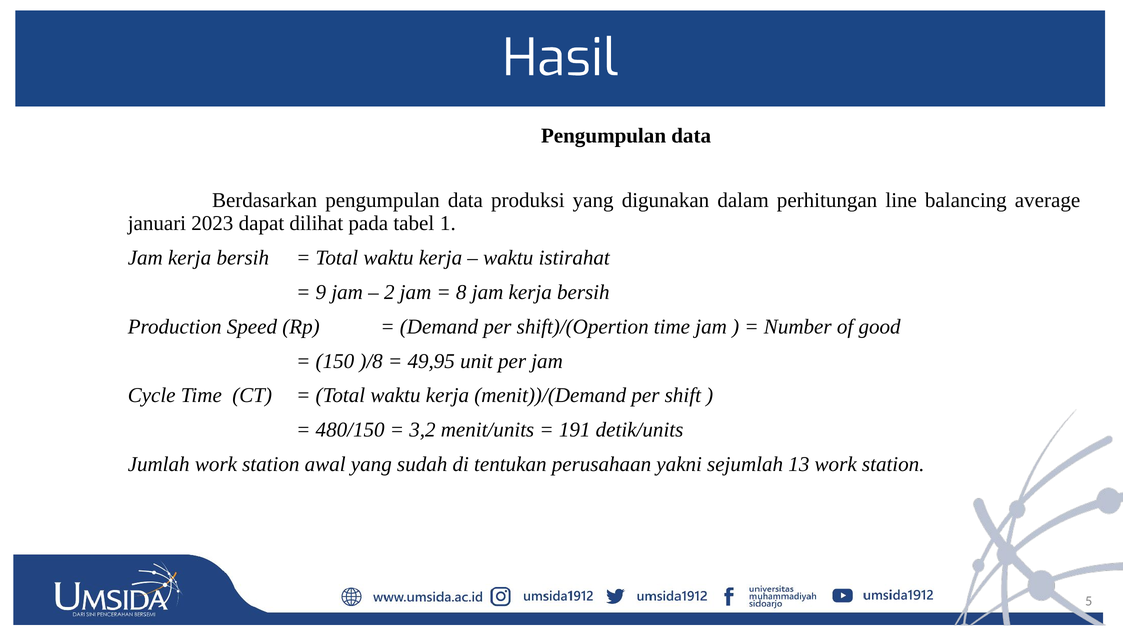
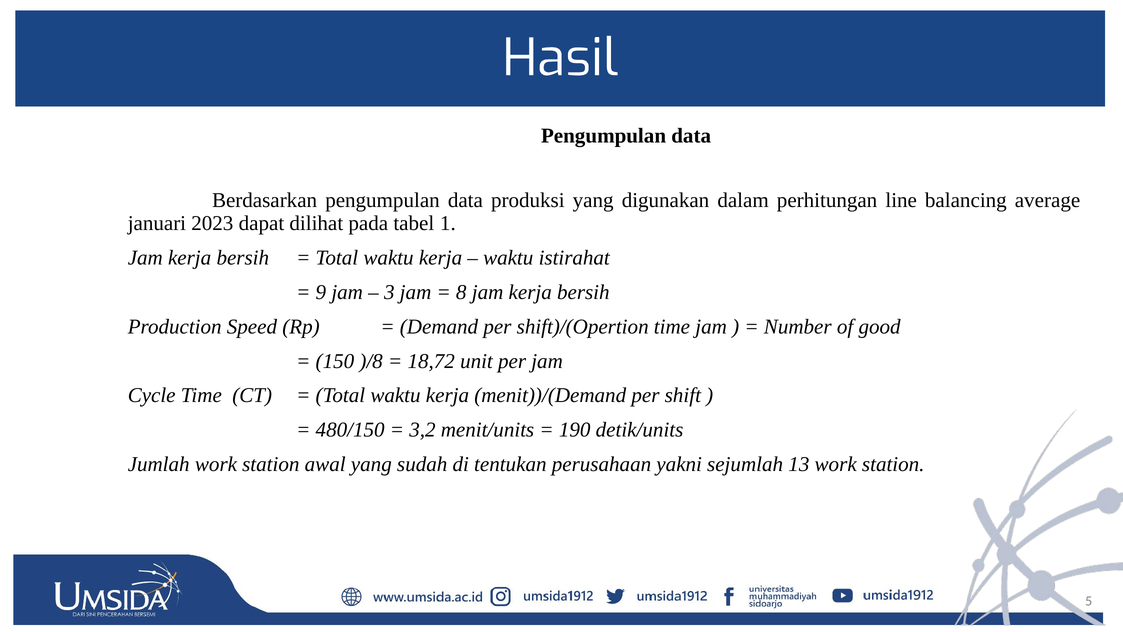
2: 2 -> 3
49,95: 49,95 -> 18,72
191: 191 -> 190
